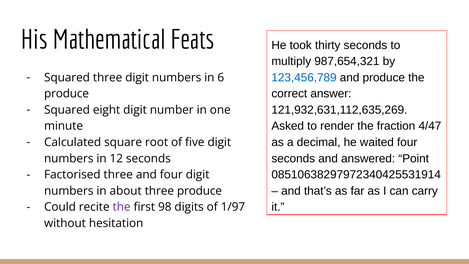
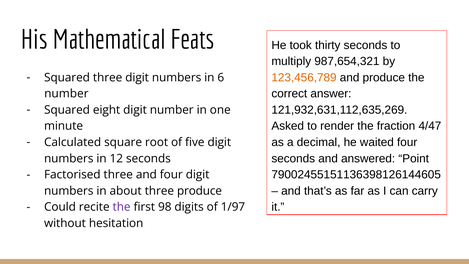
123,456,789 colour: blue -> orange
produce at (67, 94): produce -> number
08510638297972340425531914: 08510638297972340425531914 -> 79002455151136398126144605
